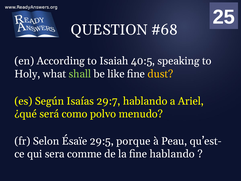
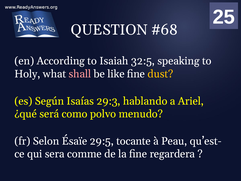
40:5: 40:5 -> 32:5
shall colour: light green -> pink
29:7: 29:7 -> 29:3
porque: porque -> tocante
fine hablando: hablando -> regardera
